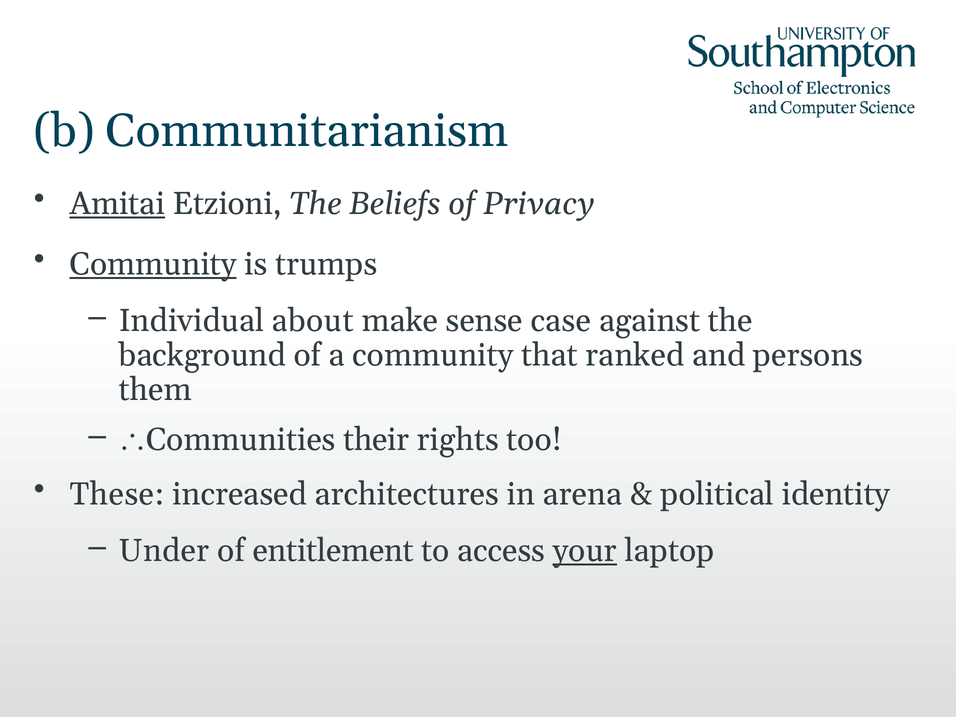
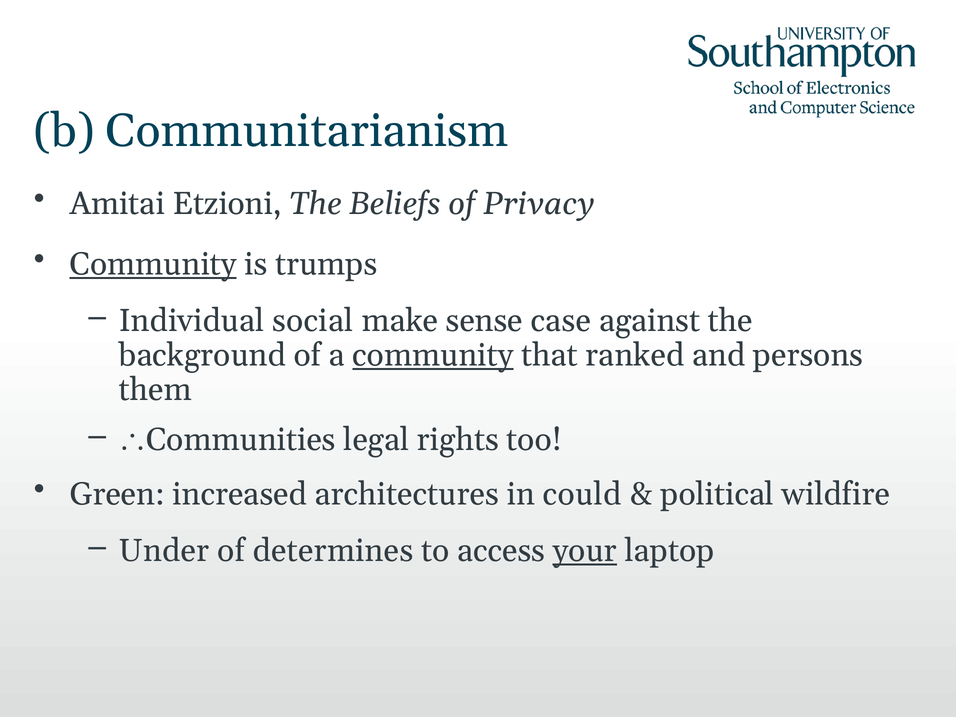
Amitai underline: present -> none
about: about -> social
community at (433, 355) underline: none -> present
their: their -> legal
These: These -> Green
arena: arena -> could
identity: identity -> wildfire
entitlement: entitlement -> determines
